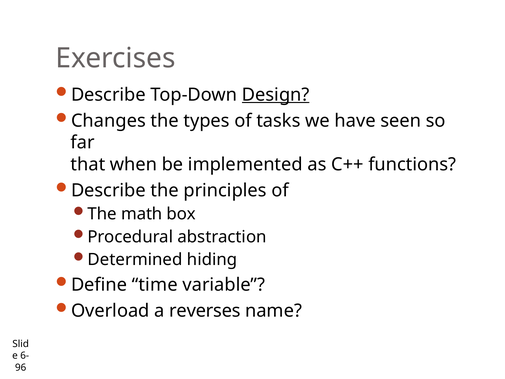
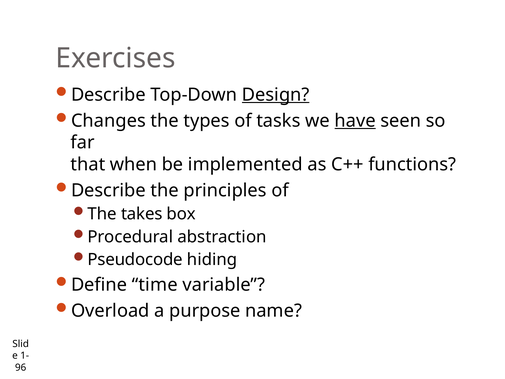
have underline: none -> present
math: math -> takes
Determined: Determined -> Pseudocode
reverses: reverses -> purpose
6-: 6- -> 1-
